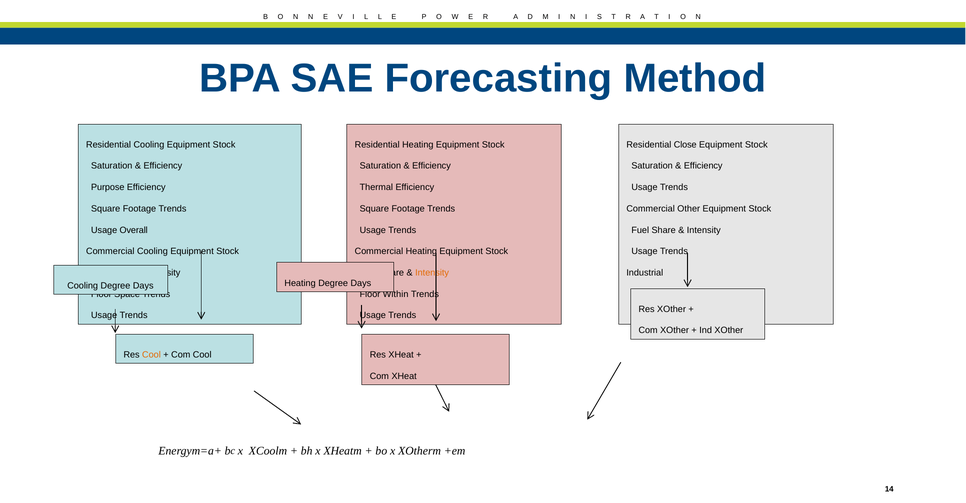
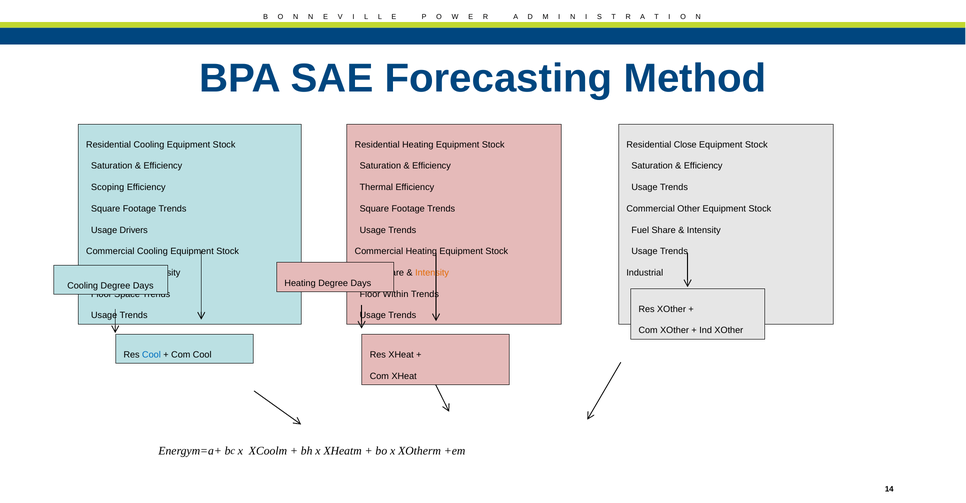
Purpose: Purpose -> Scoping
Overall: Overall -> Drivers
Cool at (151, 355) colour: orange -> blue
